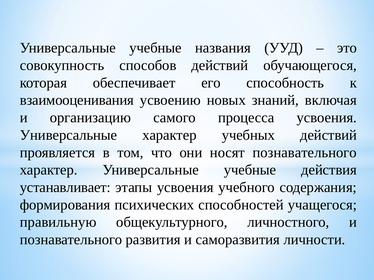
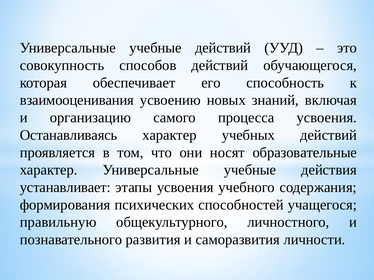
учебные названия: названия -> действий
Универсальные at (69, 135): Универсальные -> Останавливаясь
носят познавательного: познавательного -> образовательные
